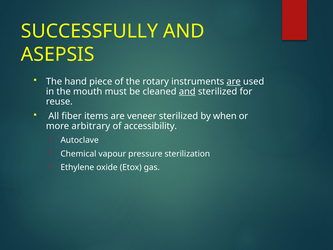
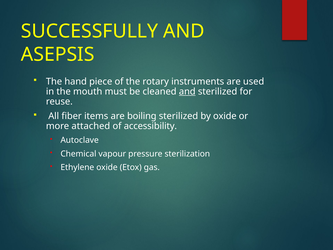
are at (234, 81) underline: present -> none
veneer: veneer -> boiling
by when: when -> oxide
arbitrary: arbitrary -> attached
